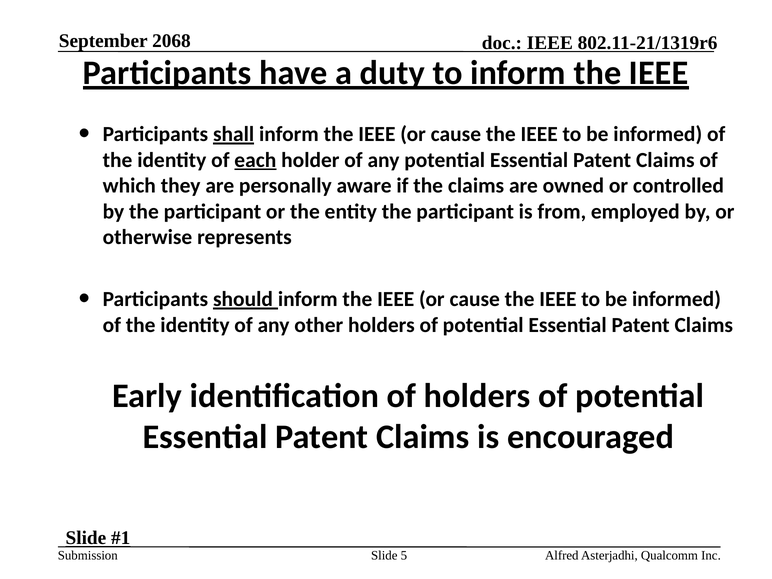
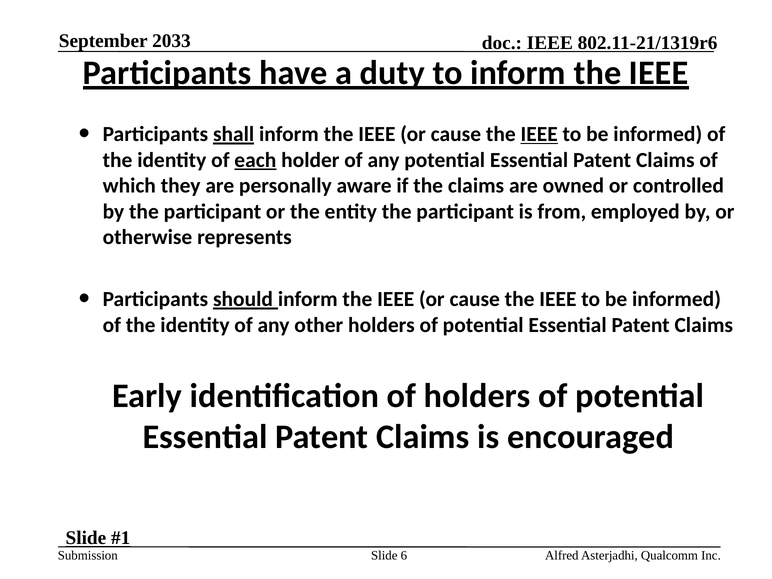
2068: 2068 -> 2033
IEEE at (539, 134) underline: none -> present
5: 5 -> 6
